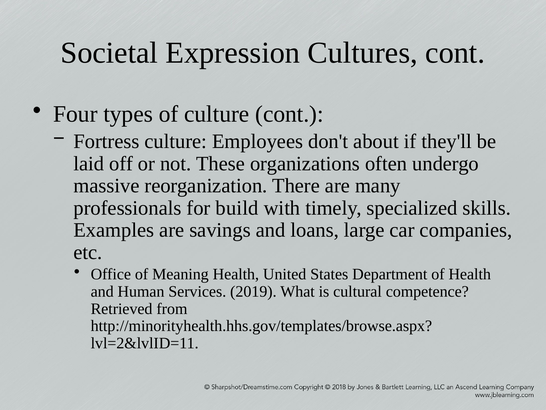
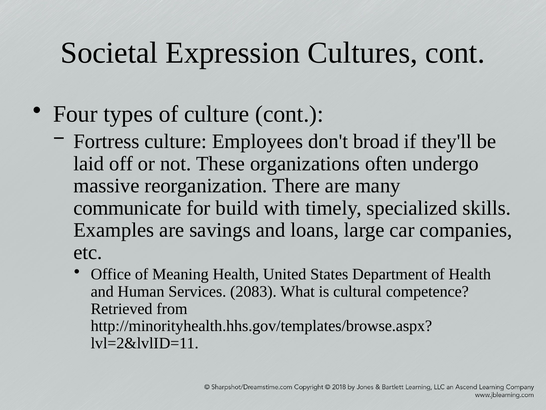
about: about -> broad
professionals: professionals -> communicate
2019: 2019 -> 2083
